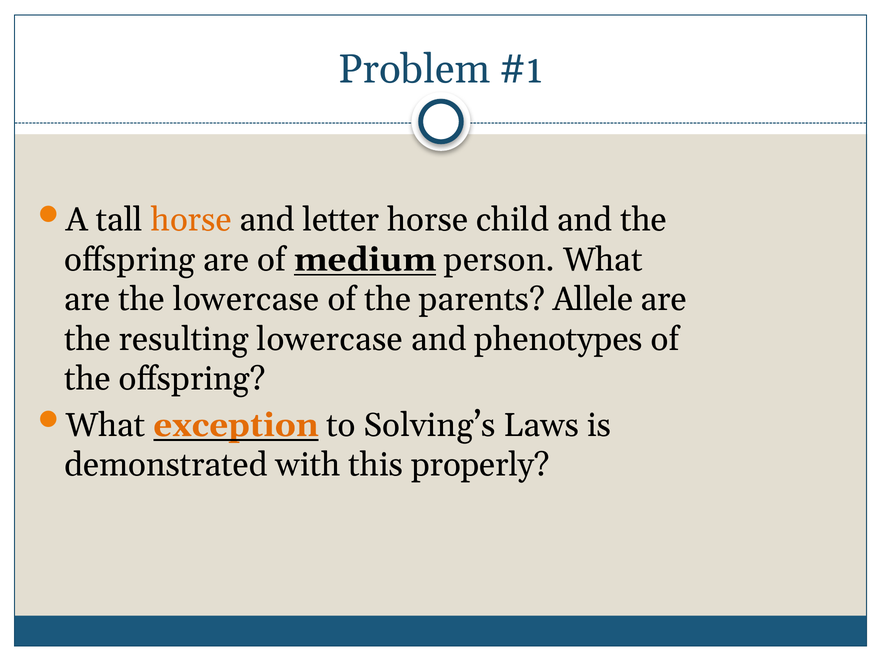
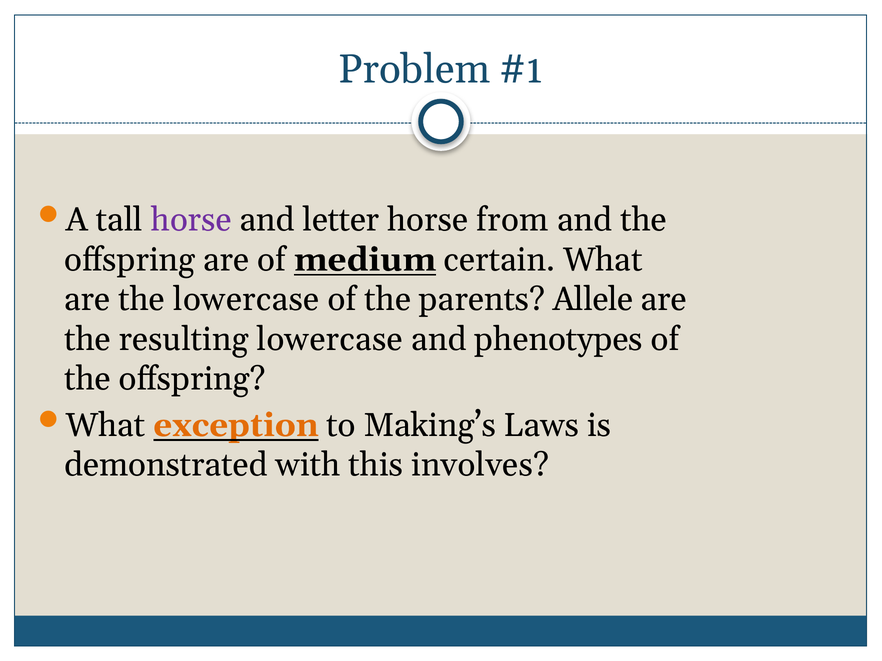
horse at (191, 220) colour: orange -> purple
child: child -> from
person: person -> certain
Solving’s: Solving’s -> Making’s
properly: properly -> involves
